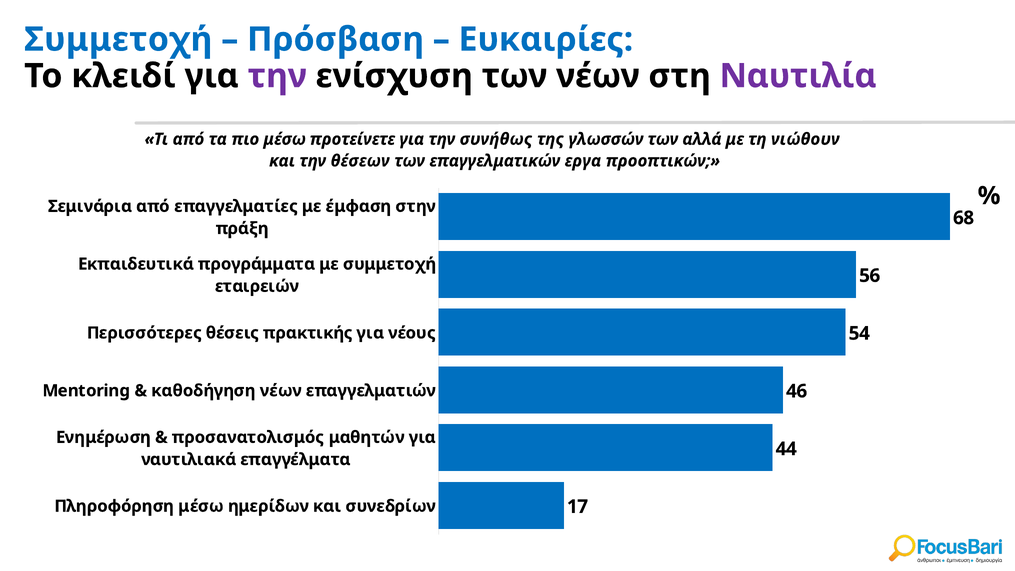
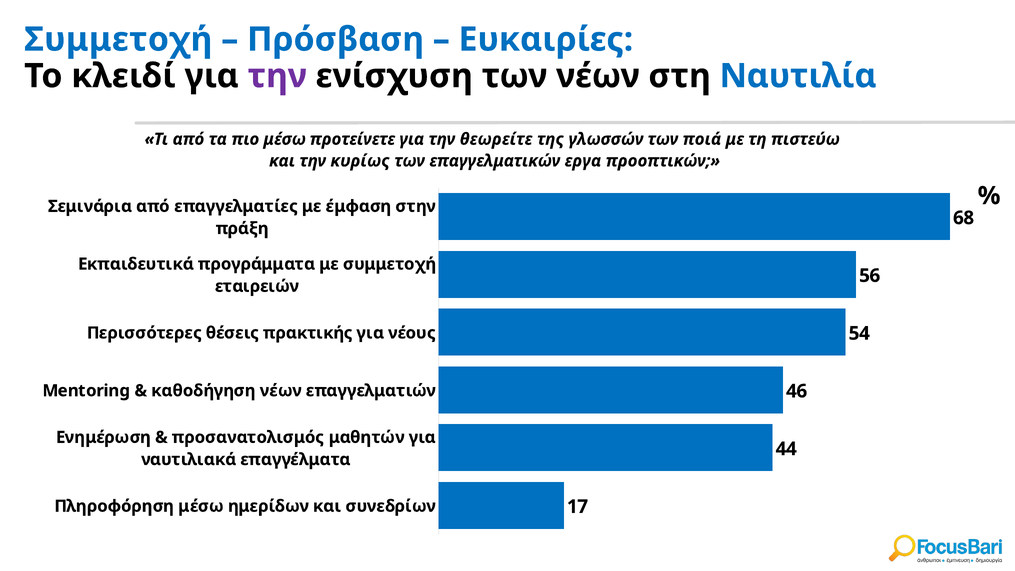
Ναυτιλία colour: purple -> blue
συνήθως: συνήθως -> θεωρείτε
αλλά: αλλά -> ποιά
νιώθουν: νιώθουν -> πιστεύω
θέσεων: θέσεων -> κυρίως
